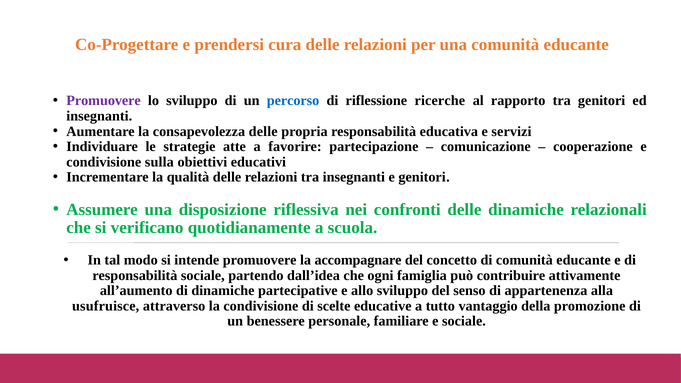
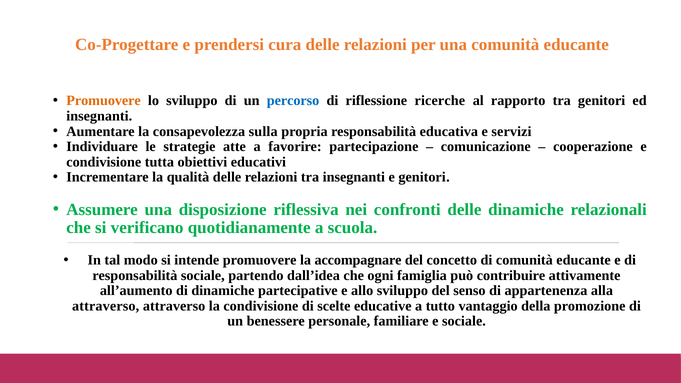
Promuovere at (104, 101) colour: purple -> orange
consapevolezza delle: delle -> sulla
sulla: sulla -> tutta
usufruisce at (106, 306): usufruisce -> attraverso
